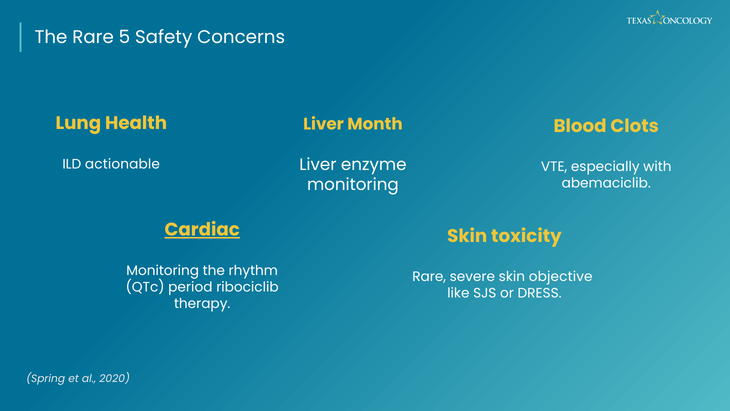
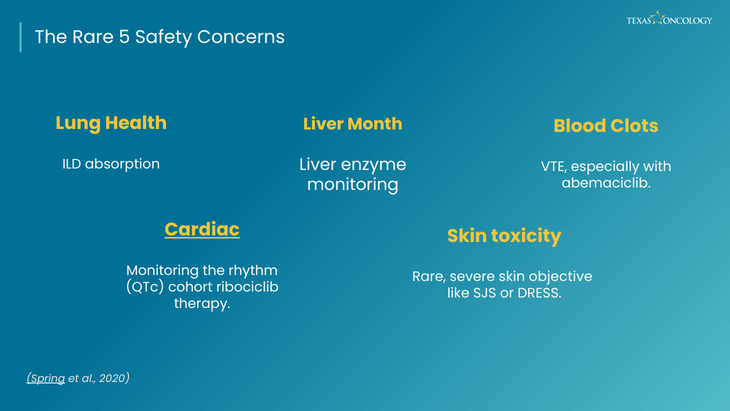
actionable: actionable -> absorption
period: period -> cohort
Spring underline: none -> present
